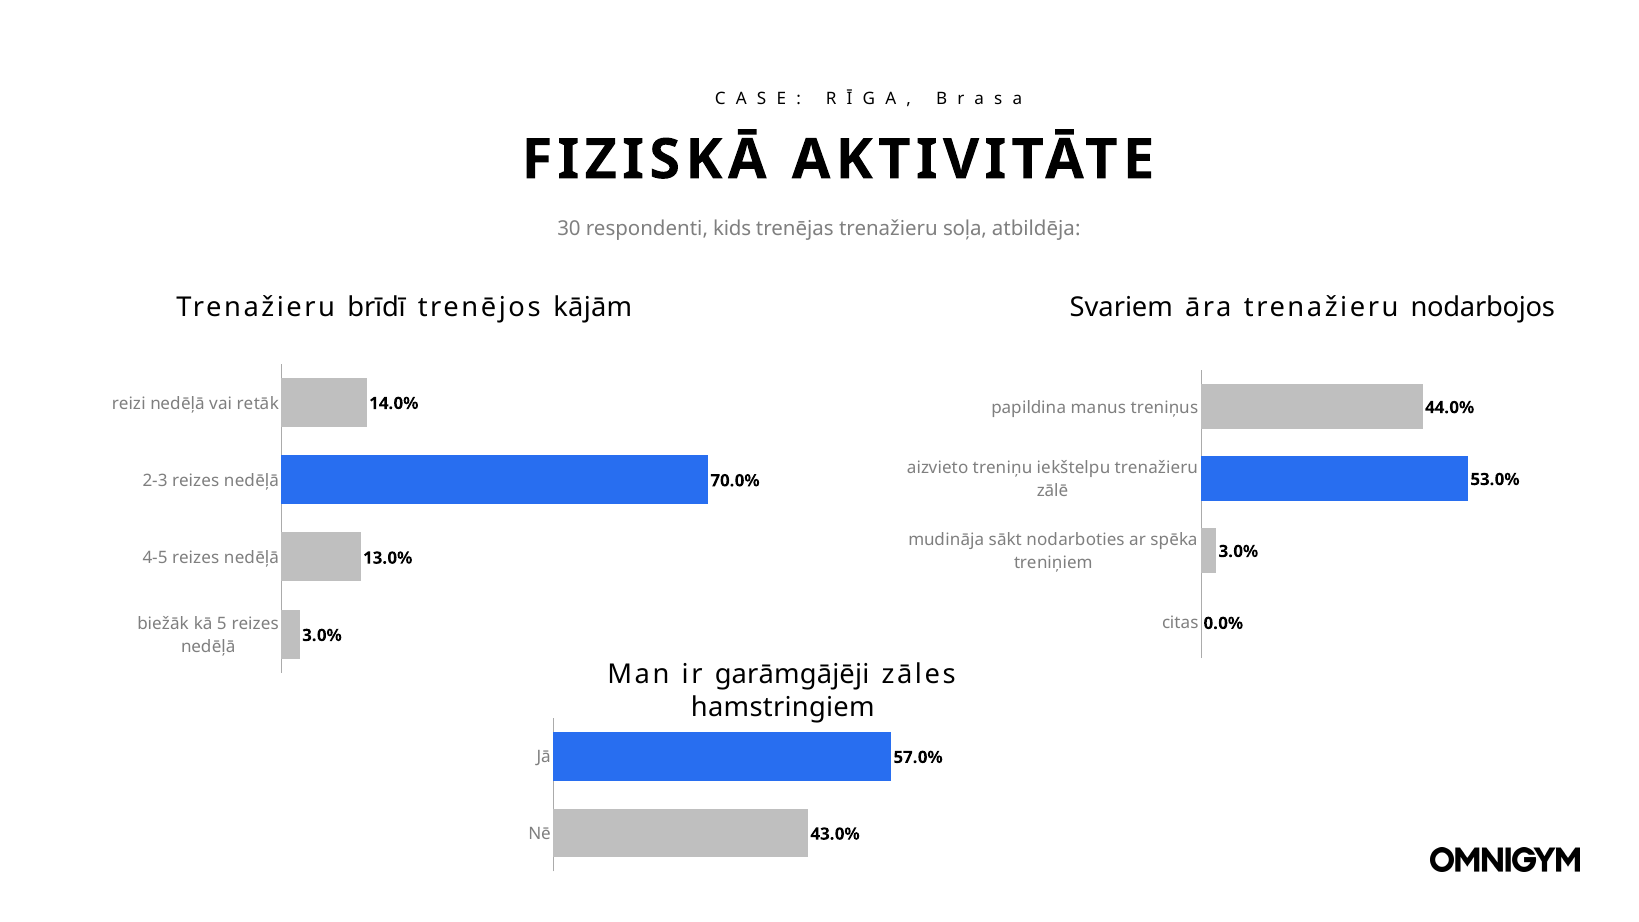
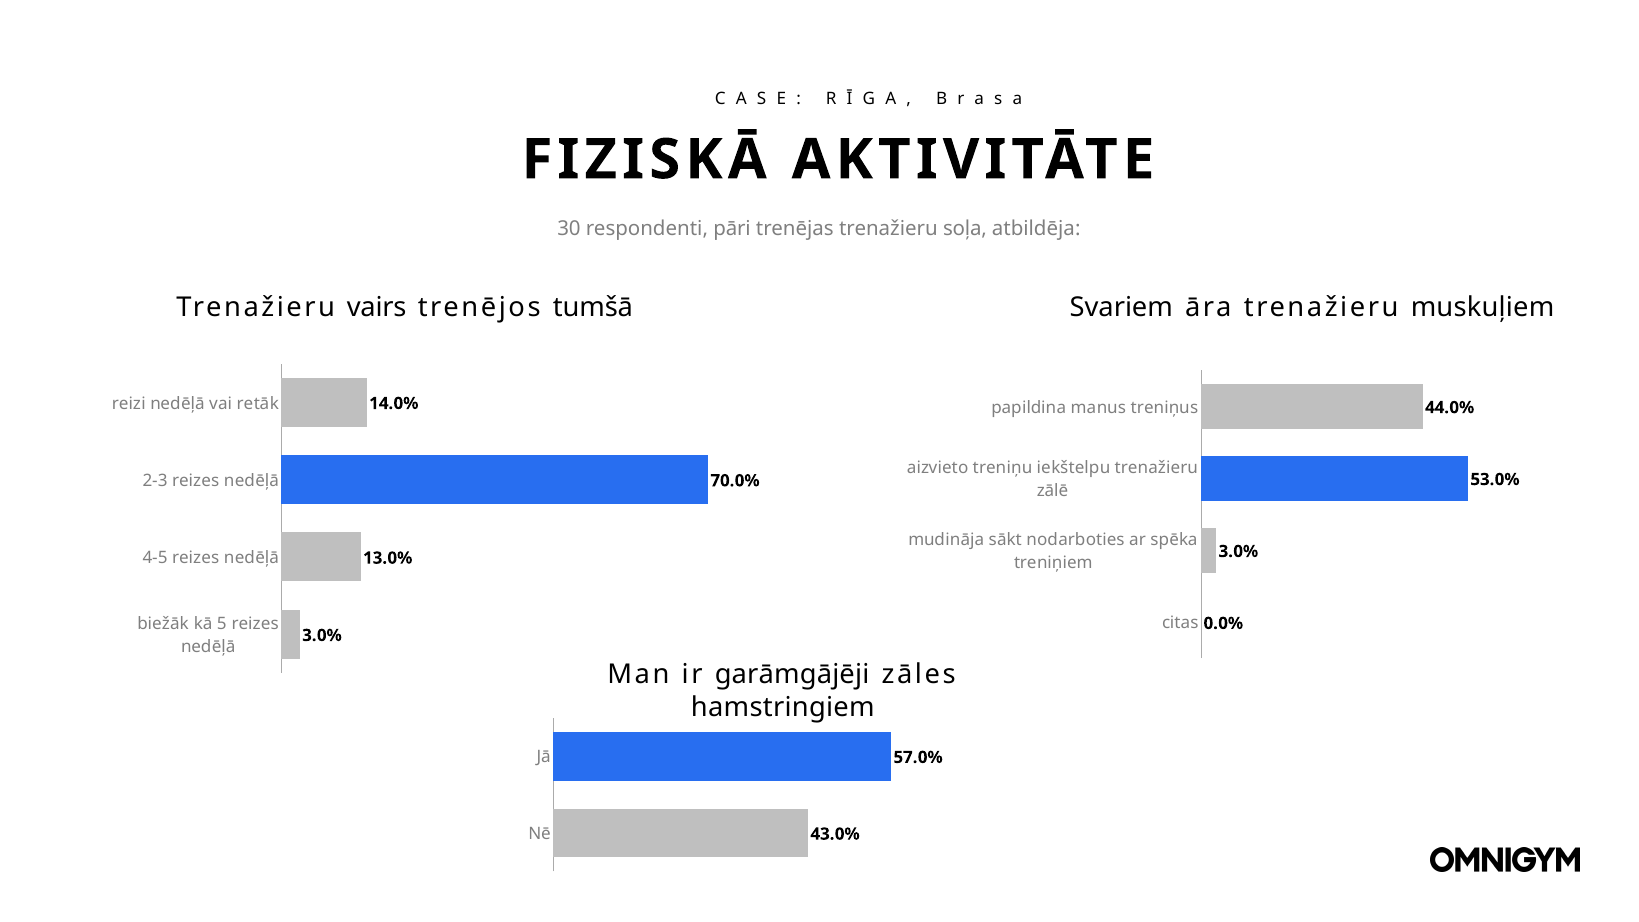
kids: kids -> pāri
nodarbojos: nodarbojos -> muskuļiem
brīdī: brīdī -> vairs
kājām: kājām -> tumšā
